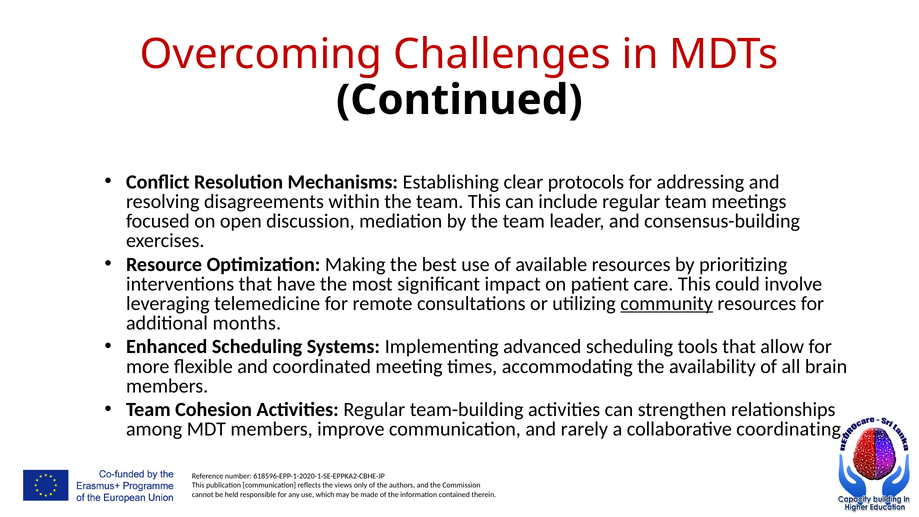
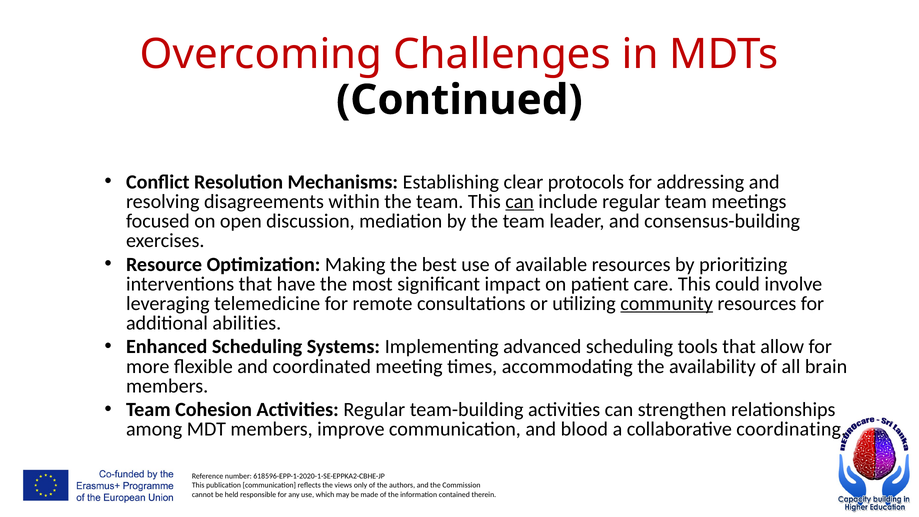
can at (520, 201) underline: none -> present
months: months -> abilities
rarely: rarely -> blood
